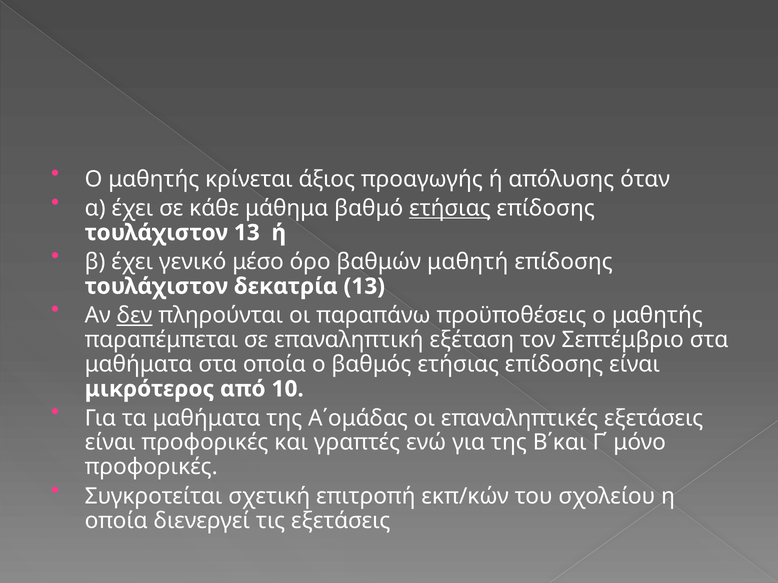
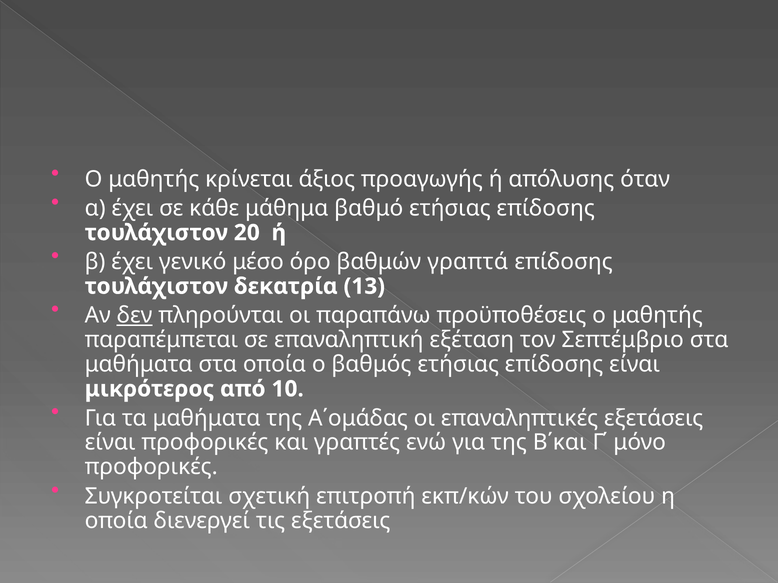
ετήσιας at (450, 208) underline: present -> none
τουλάχιστον 13: 13 -> 20
μαθητή: μαθητή -> γραπτά
